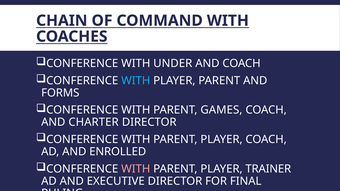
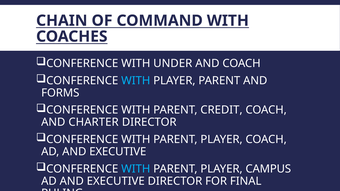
GAMES: GAMES -> CREDIT
ENROLLED at (118, 152): ENROLLED -> EXECUTIVE
WITH at (136, 169) colour: pink -> light blue
TRAINER: TRAINER -> CAMPUS
